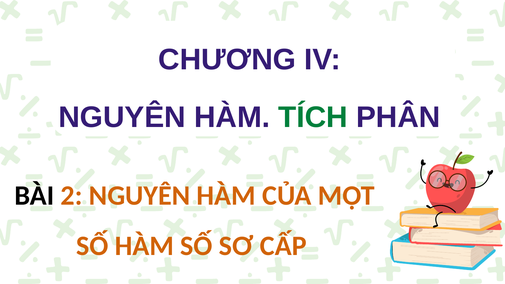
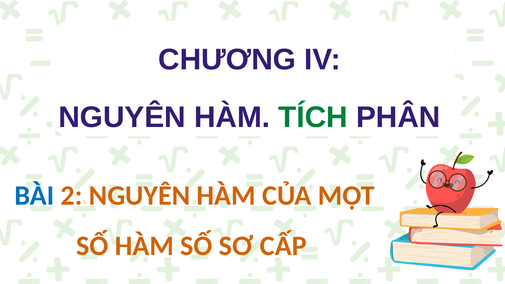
BÀI colour: black -> blue
